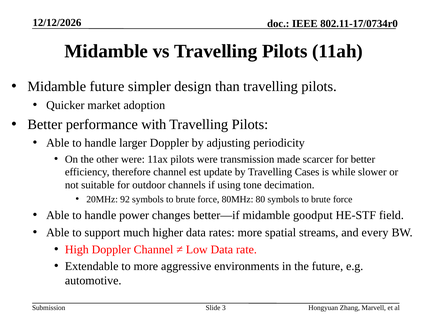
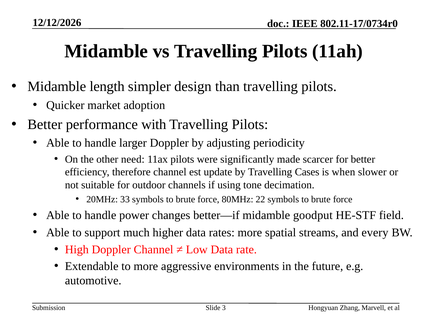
Midamble future: future -> length
other were: were -> need
transmission: transmission -> significantly
while: while -> when
92: 92 -> 33
80: 80 -> 22
